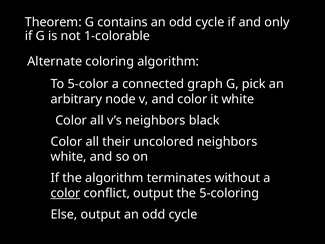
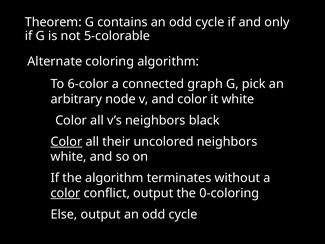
1-colorable: 1-colorable -> 5-colorable
5-color: 5-color -> 6-color
Color at (66, 141) underline: none -> present
5-coloring: 5-coloring -> 0-coloring
